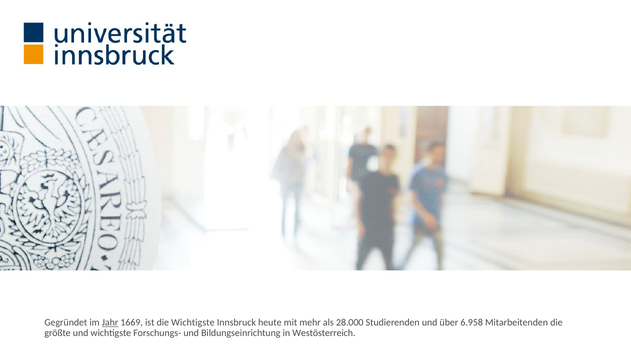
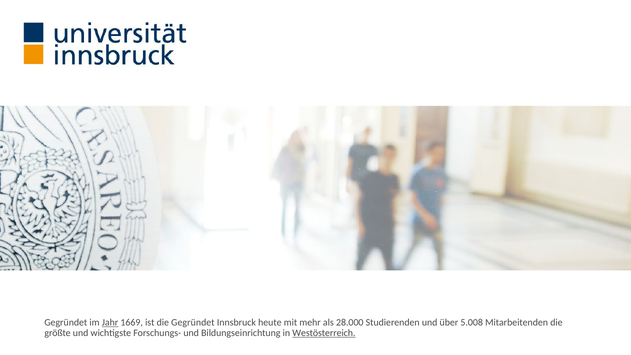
die Wichtigste: Wichtigste -> Gegründet
6.958: 6.958 -> 5.008
Westösterreich underline: none -> present
